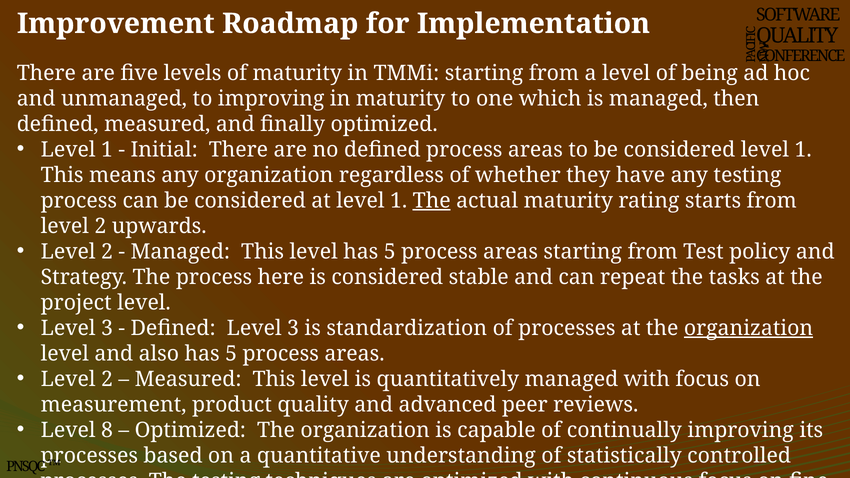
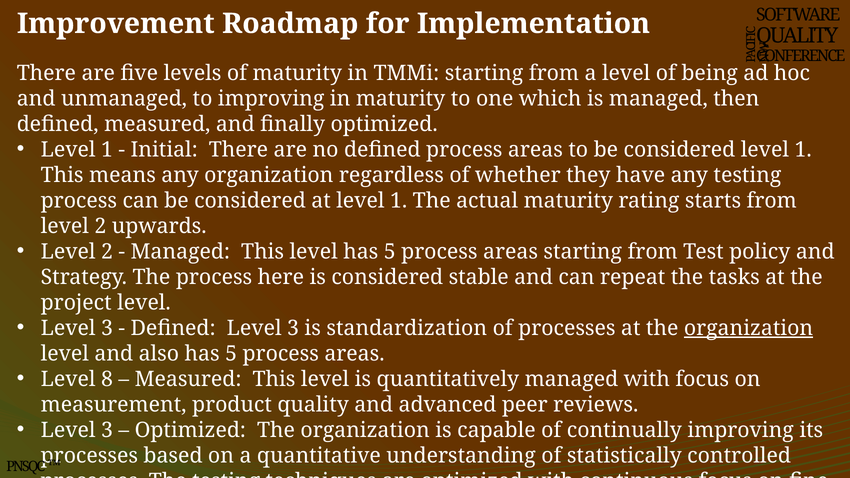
The at (432, 201) underline: present -> none
2 at (107, 379): 2 -> 8
8 at (107, 430): 8 -> 3
